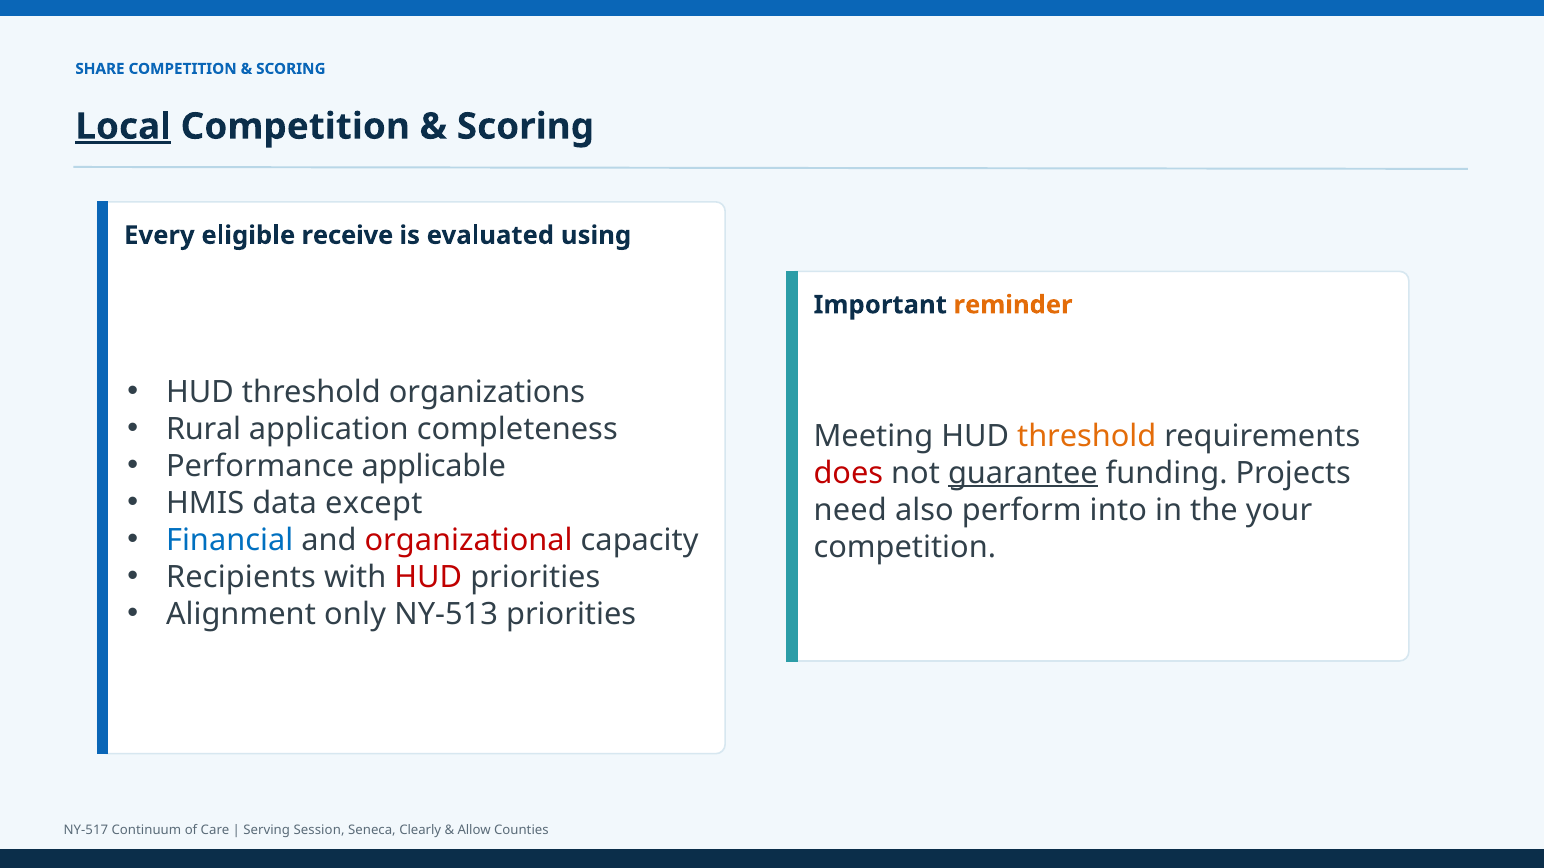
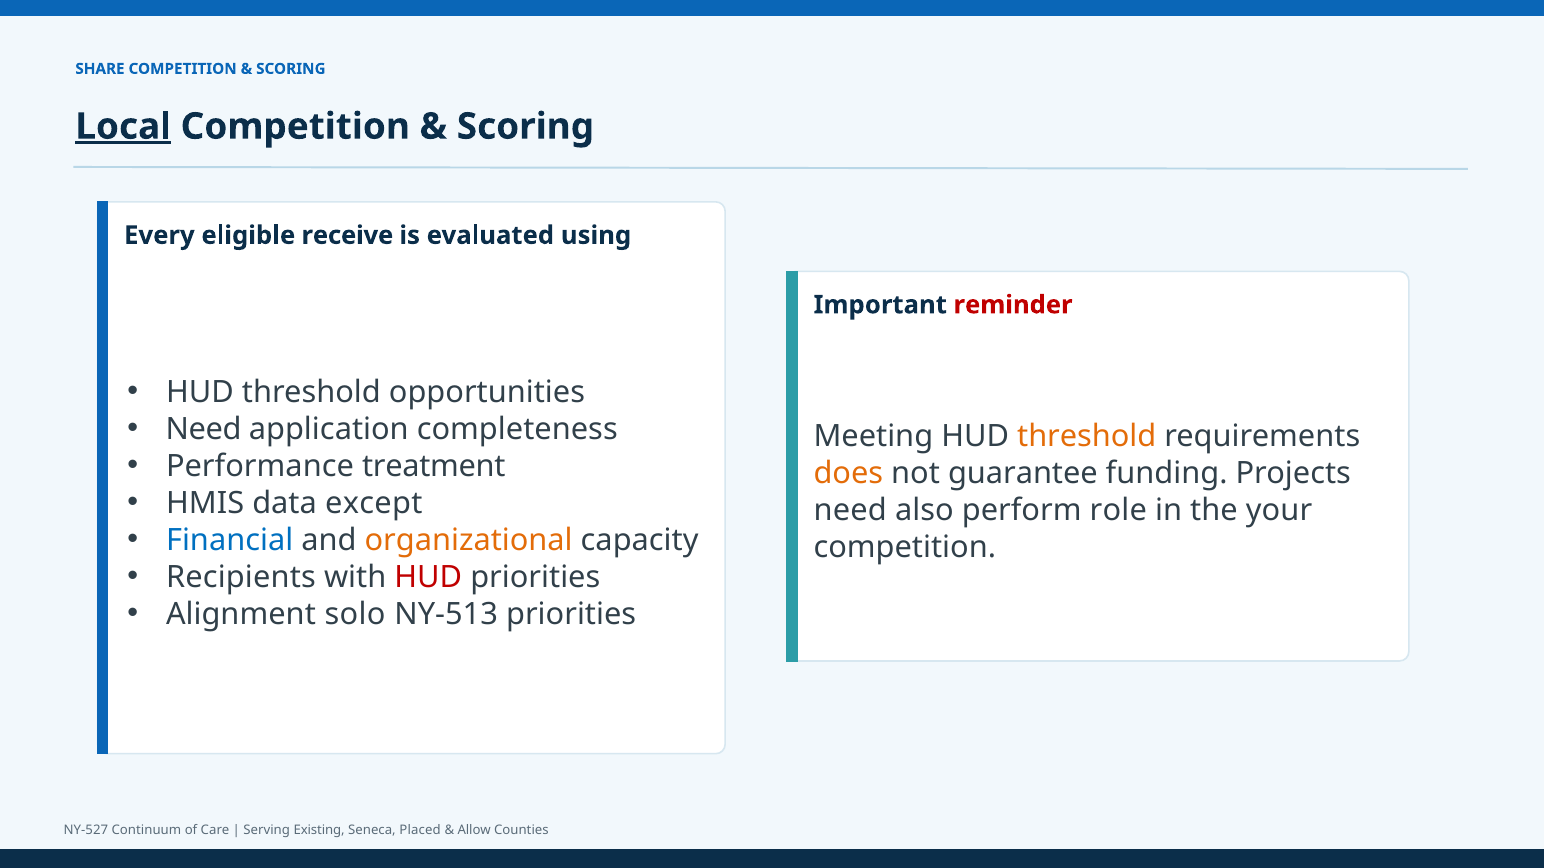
reminder colour: orange -> red
organizations: organizations -> opportunities
Rural at (204, 429): Rural -> Need
applicable: applicable -> treatment
does colour: red -> orange
guarantee underline: present -> none
into: into -> role
organizational colour: red -> orange
only: only -> solo
NY-517: NY-517 -> NY-527
Session: Session -> Existing
Clearly: Clearly -> Placed
